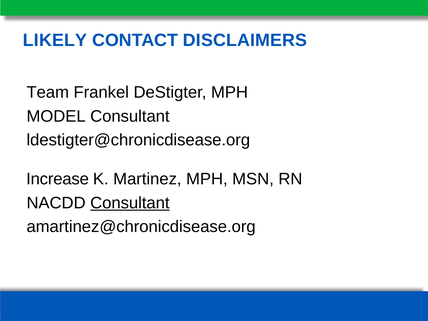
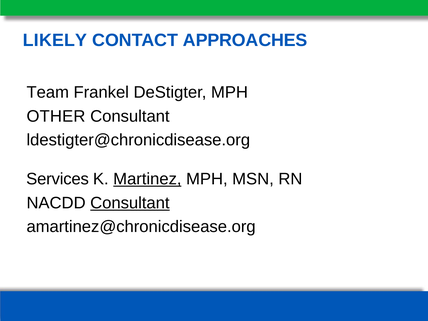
DISCLAIMERS: DISCLAIMERS -> APPROACHES
MODEL: MODEL -> OTHER
Increase: Increase -> Services
Martinez underline: none -> present
